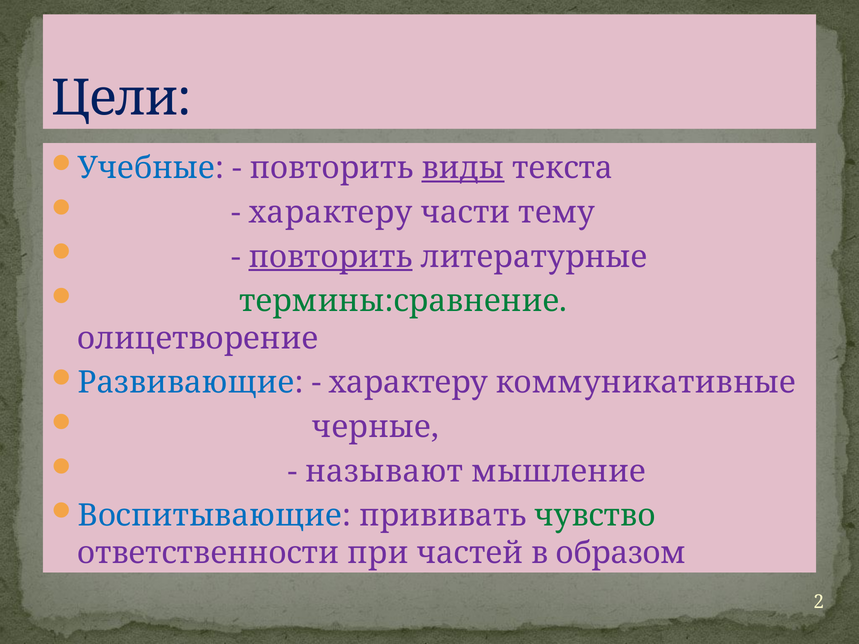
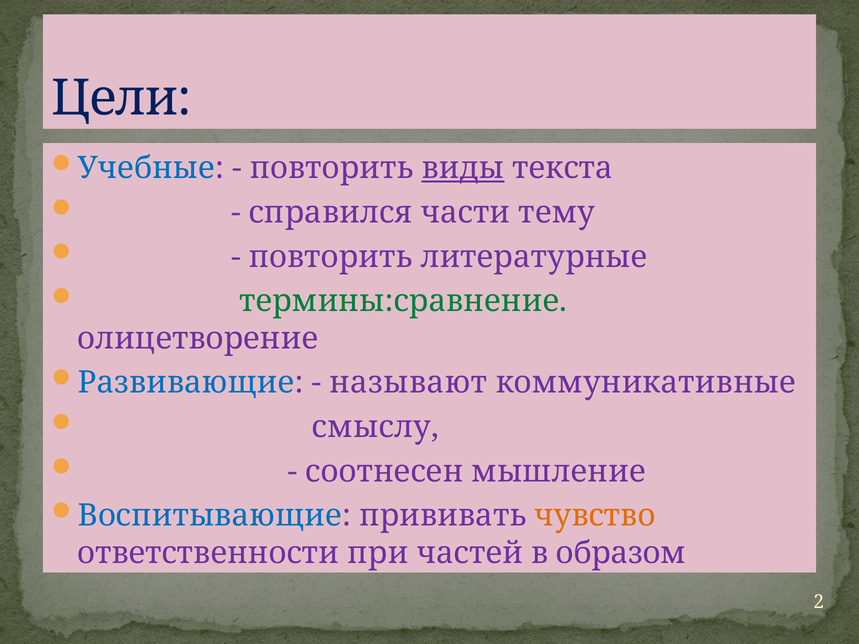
характеру at (330, 213): характеру -> справился
повторить at (331, 257) underline: present -> none
характеру at (408, 383): характеру -> называют
черные: черные -> смыслу
называют: называют -> соотнесен
чувство colour: green -> orange
